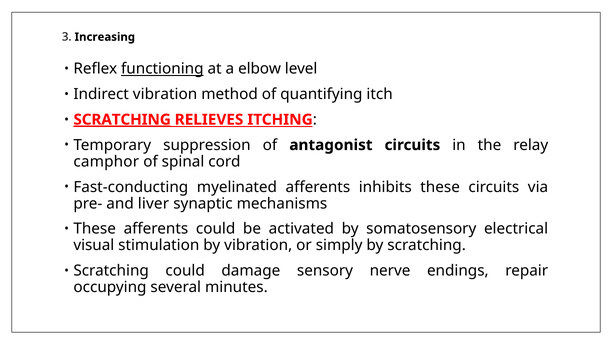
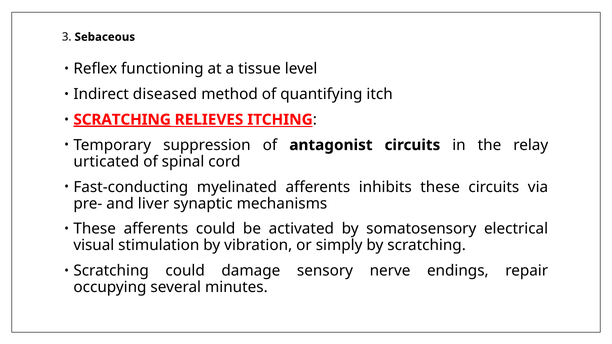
Increasing: Increasing -> Sebaceous
functioning underline: present -> none
elbow: elbow -> tissue
Indirect vibration: vibration -> diseased
camphor: camphor -> urticated
